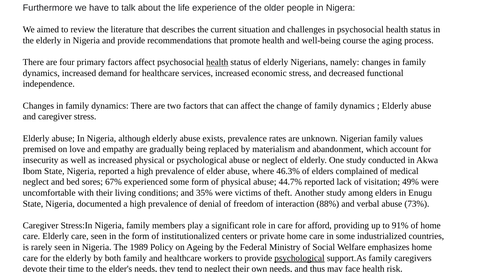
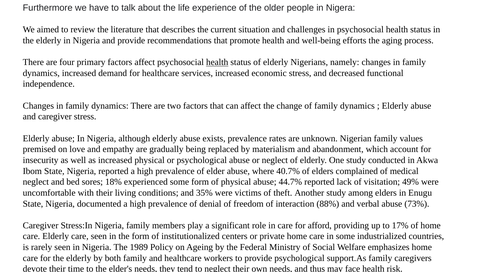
course: course -> efforts
46.3%: 46.3% -> 40.7%
67%: 67% -> 18%
91%: 91% -> 17%
psychological at (299, 258) underline: present -> none
